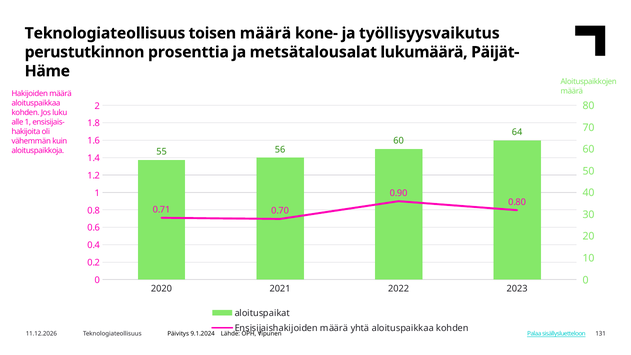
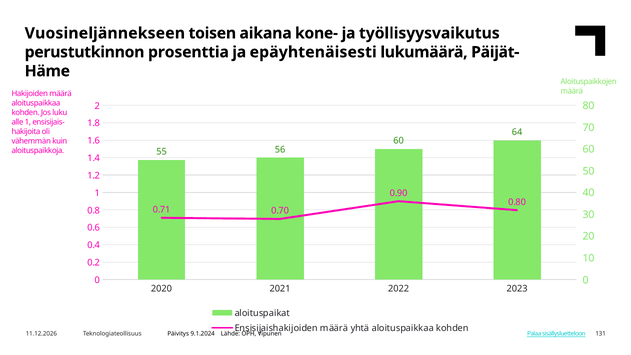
Teknologiateollisuus at (105, 33): Teknologiateollisuus -> Vuosineljännekseen
toisen määrä: määrä -> aikana
metsätalousalat: metsätalousalat -> epäyhtenäisesti
